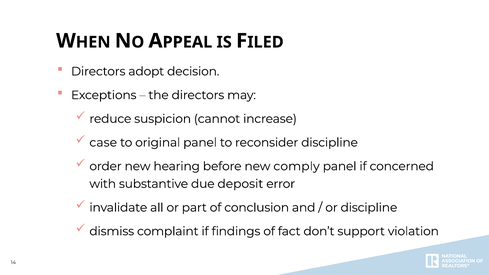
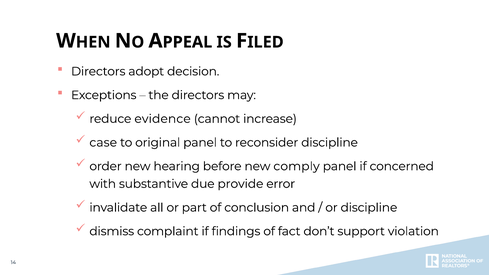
suspicion: suspicion -> evidence
deposit: deposit -> provide
